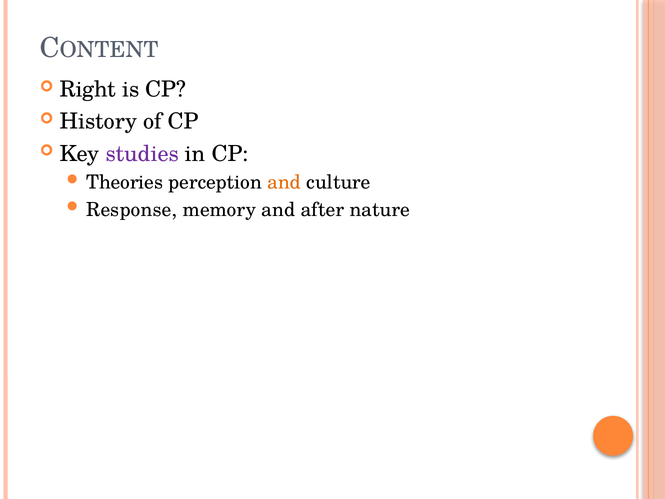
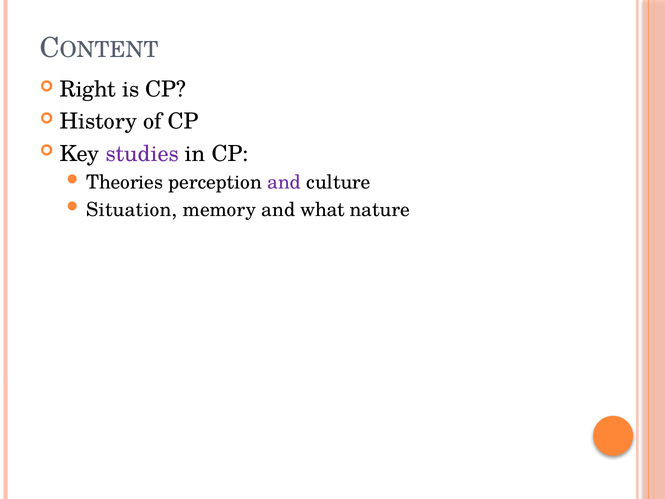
and at (284, 182) colour: orange -> purple
Response: Response -> Situation
after: after -> what
